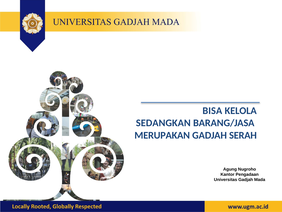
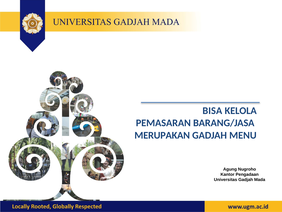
SEDANGKAN: SEDANGKAN -> PEMASARAN
SERAH: SERAH -> MENU
